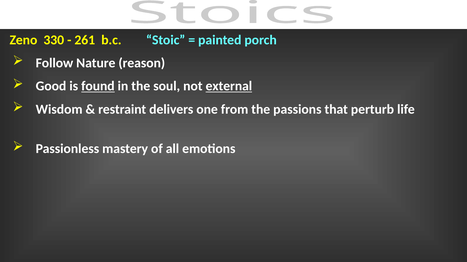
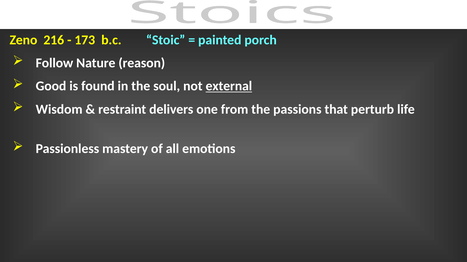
330: 330 -> 216
261: 261 -> 173
found underline: present -> none
